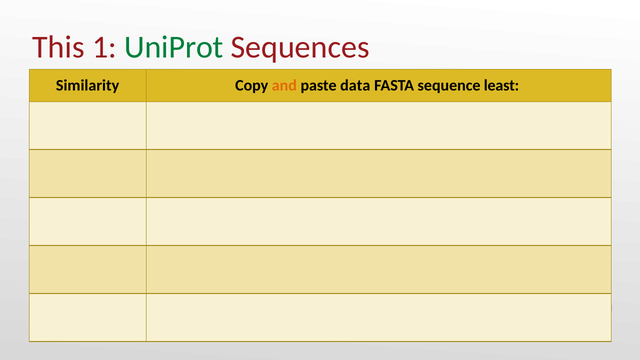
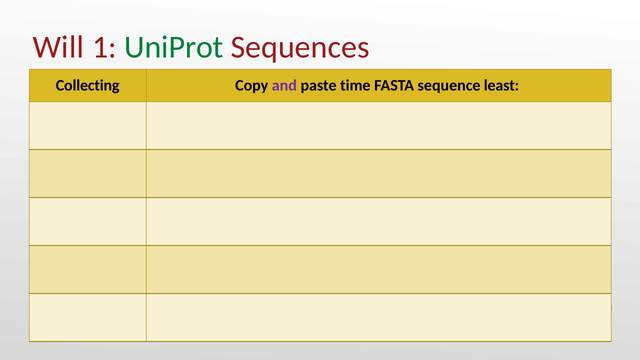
This: This -> Will
Similarity: Similarity -> Collecting
and colour: orange -> purple
data: data -> time
